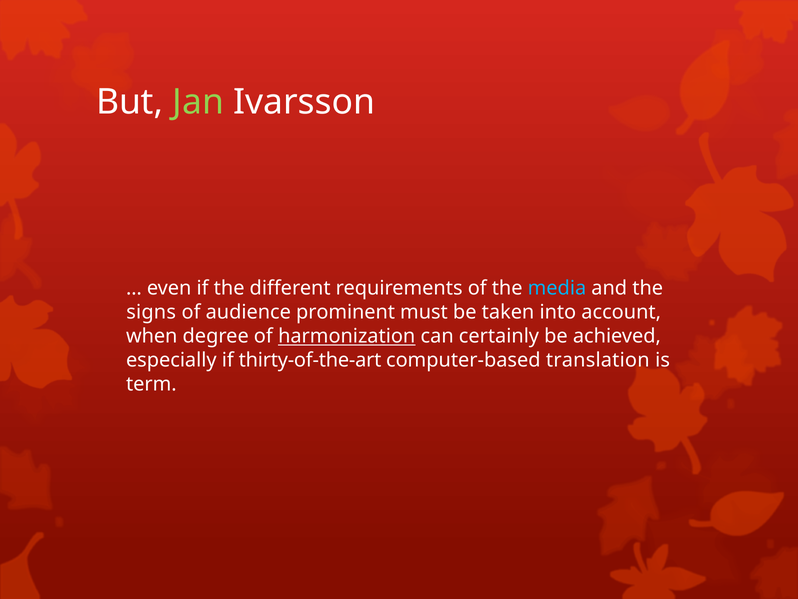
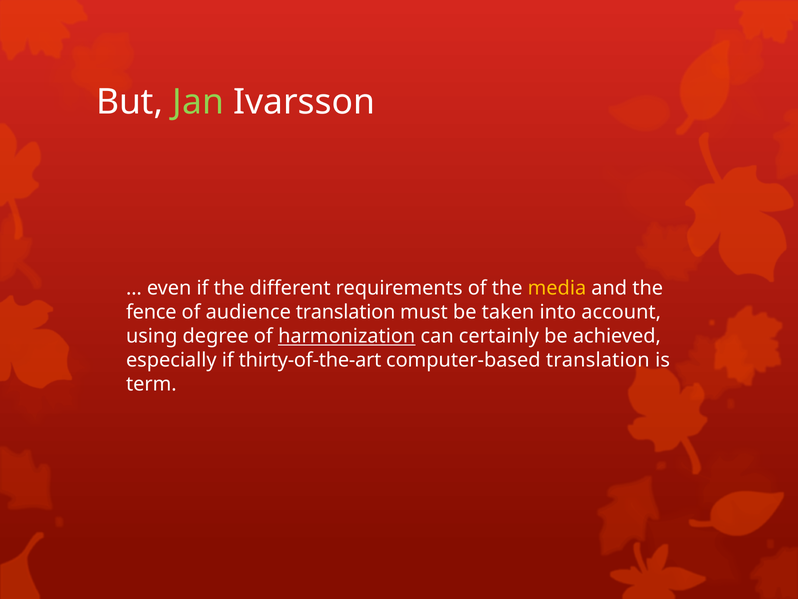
media colour: light blue -> yellow
signs: signs -> fence
audience prominent: prominent -> translation
when: when -> using
